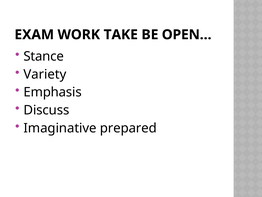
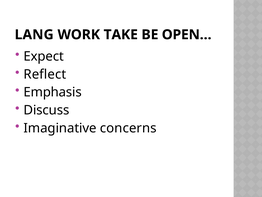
EXAM: EXAM -> LANG
Stance: Stance -> Expect
Variety: Variety -> Reflect
prepared: prepared -> concerns
